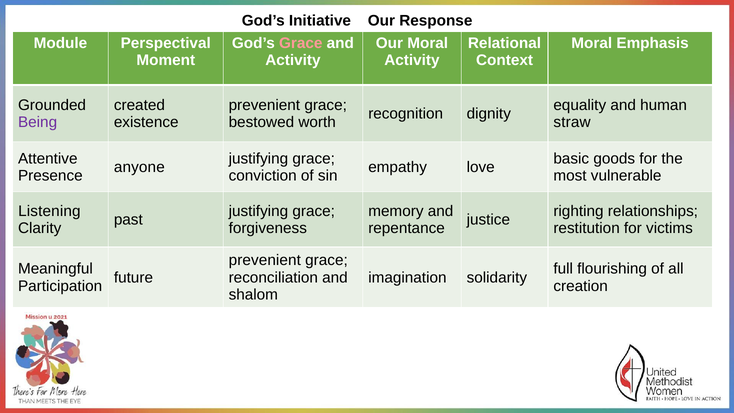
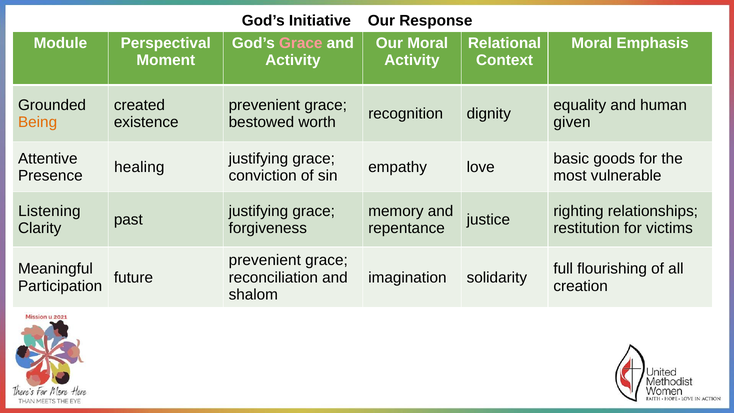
Being colour: purple -> orange
straw: straw -> given
anyone: anyone -> healing
